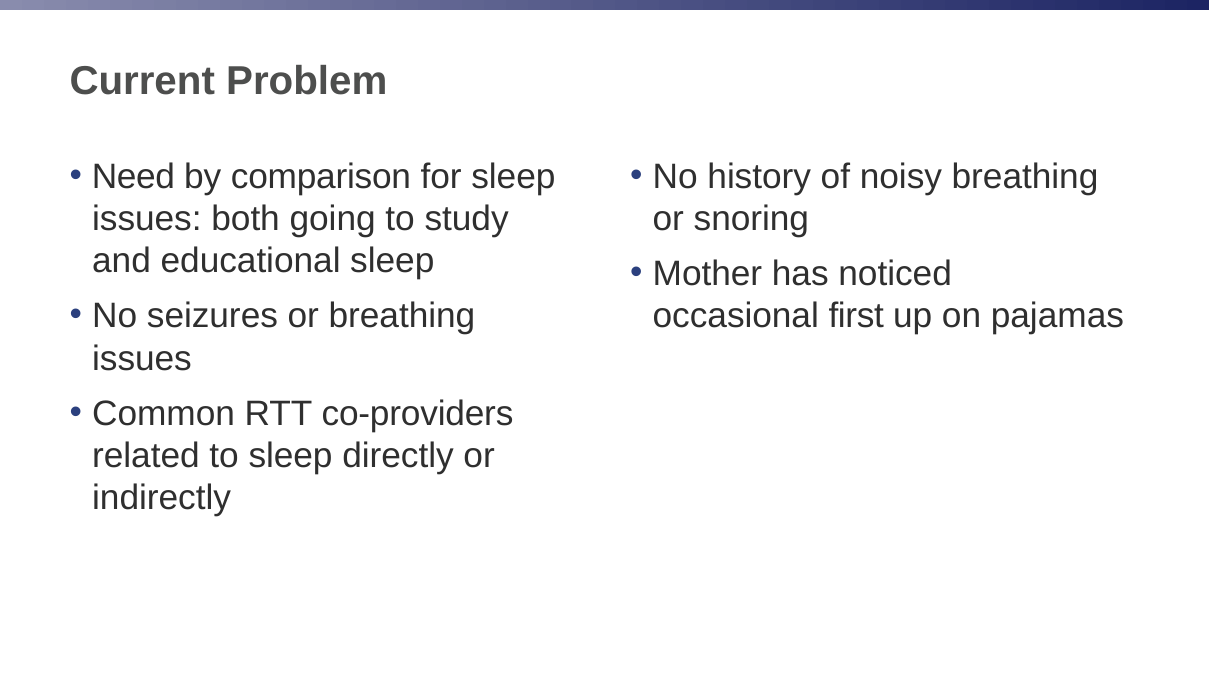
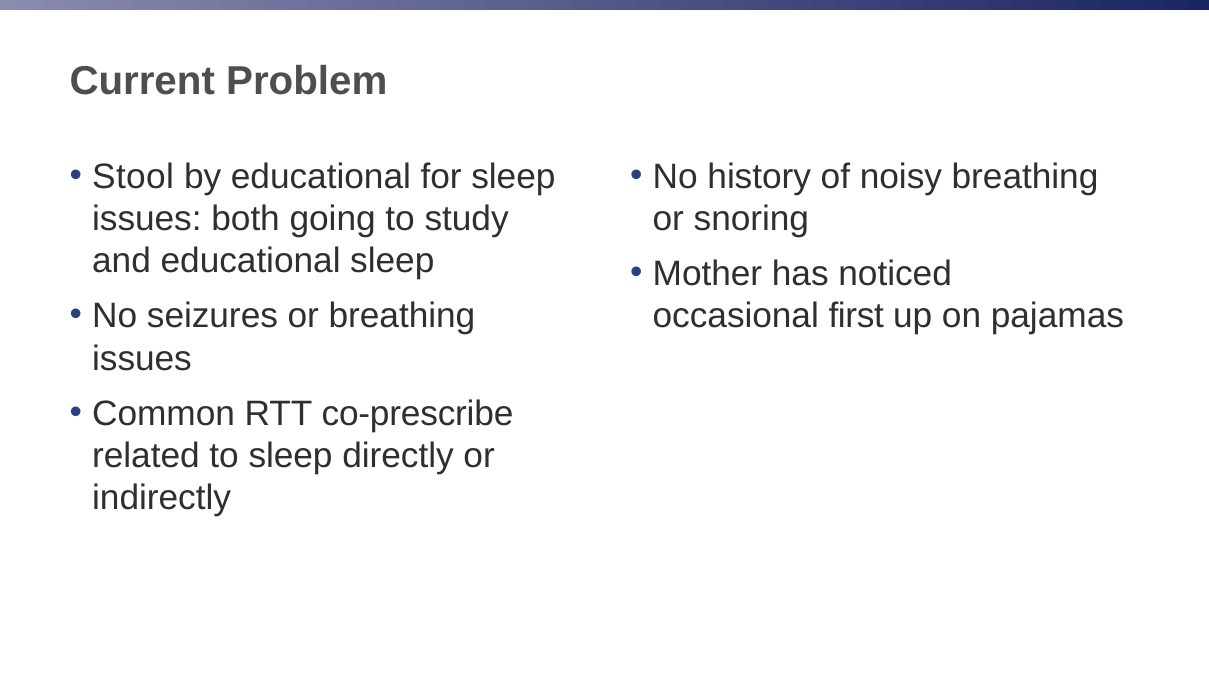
Need: Need -> Stool
by comparison: comparison -> educational
co-providers: co-providers -> co-prescribe
